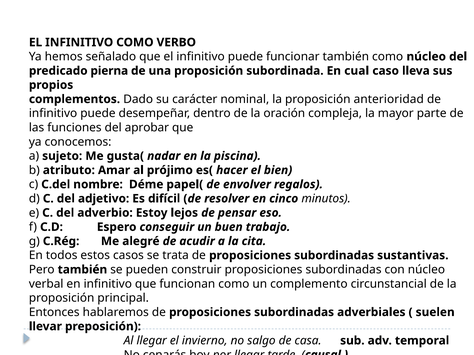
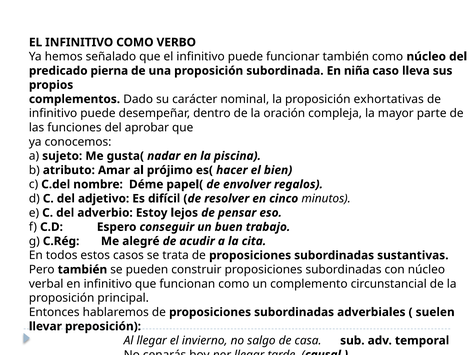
cual: cual -> niña
anterioridad: anterioridad -> exhortativas
